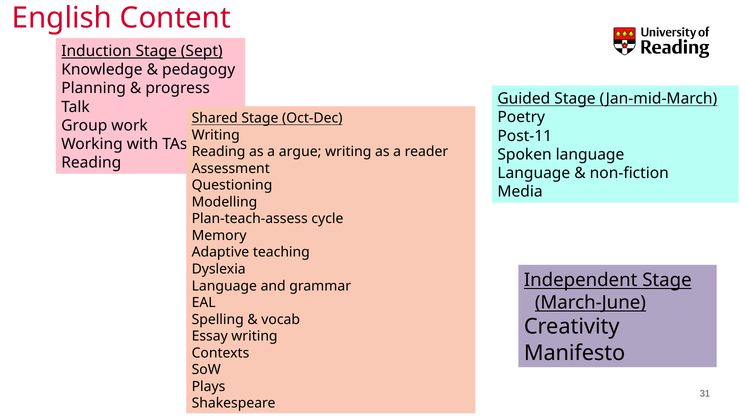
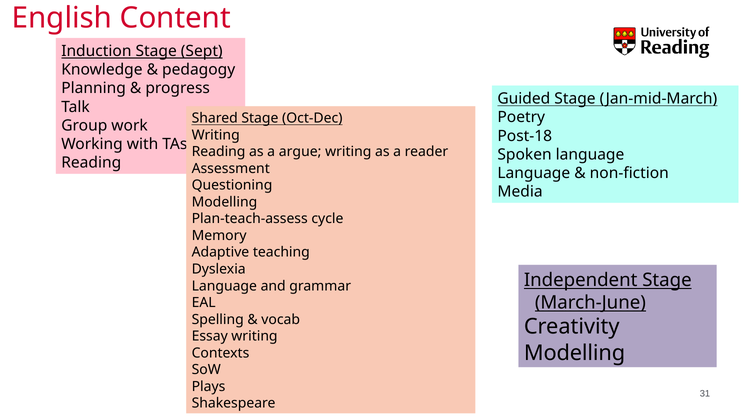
Post-11: Post-11 -> Post-18
Manifesto at (575, 353): Manifesto -> Modelling
